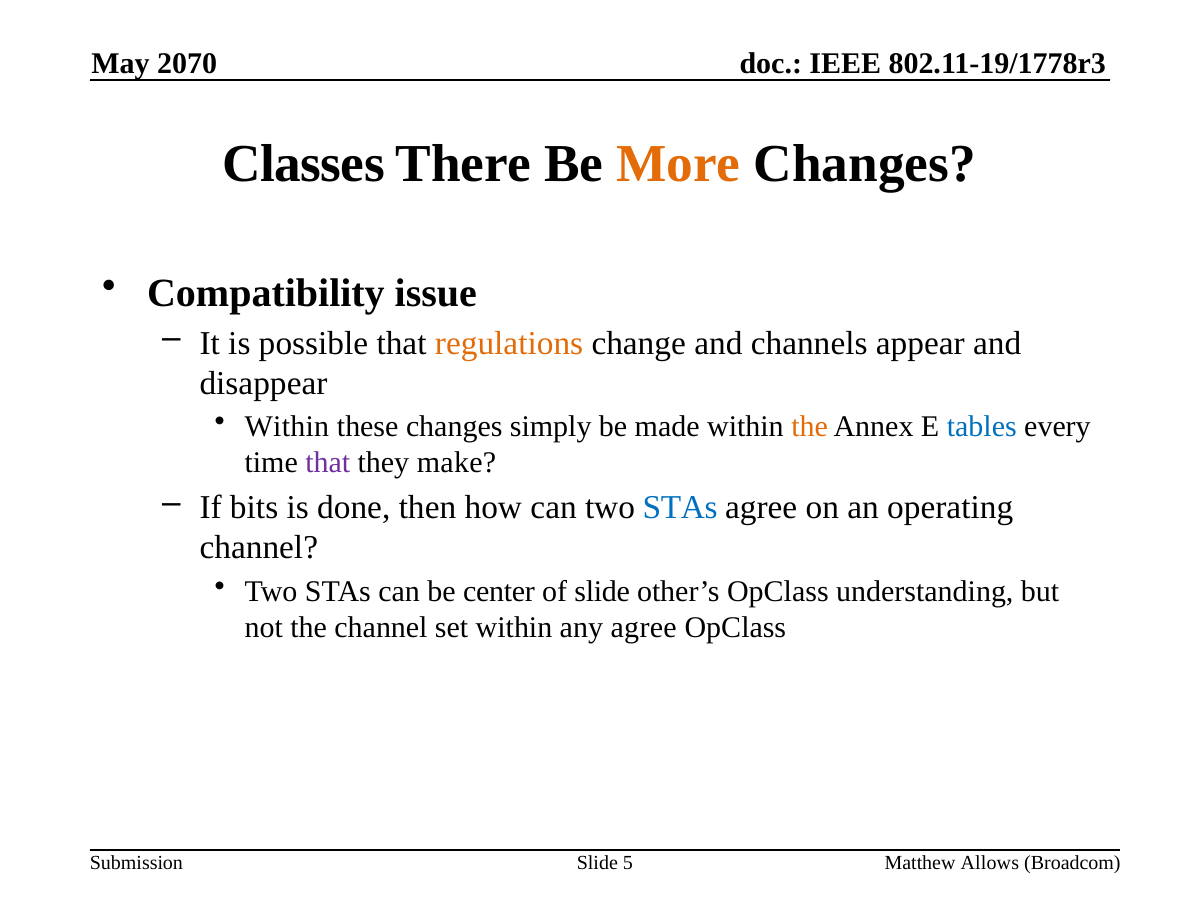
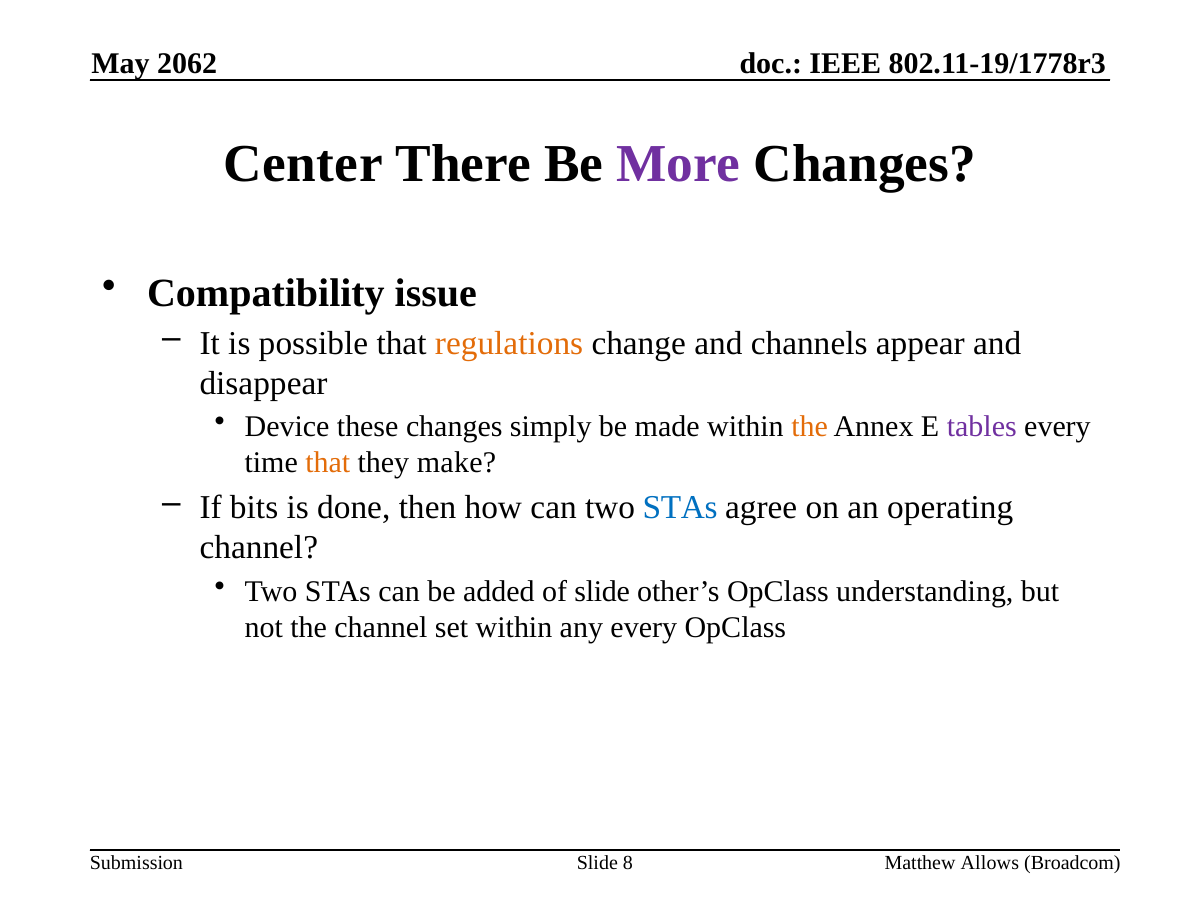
2070: 2070 -> 2062
Classes: Classes -> Center
More colour: orange -> purple
Within at (287, 427): Within -> Device
tables colour: blue -> purple
that at (328, 463) colour: purple -> orange
center: center -> added
any agree: agree -> every
5: 5 -> 8
